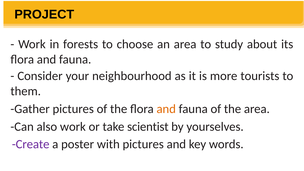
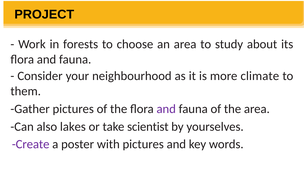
tourists: tourists -> climate
and at (166, 109) colour: orange -> purple
also work: work -> lakes
